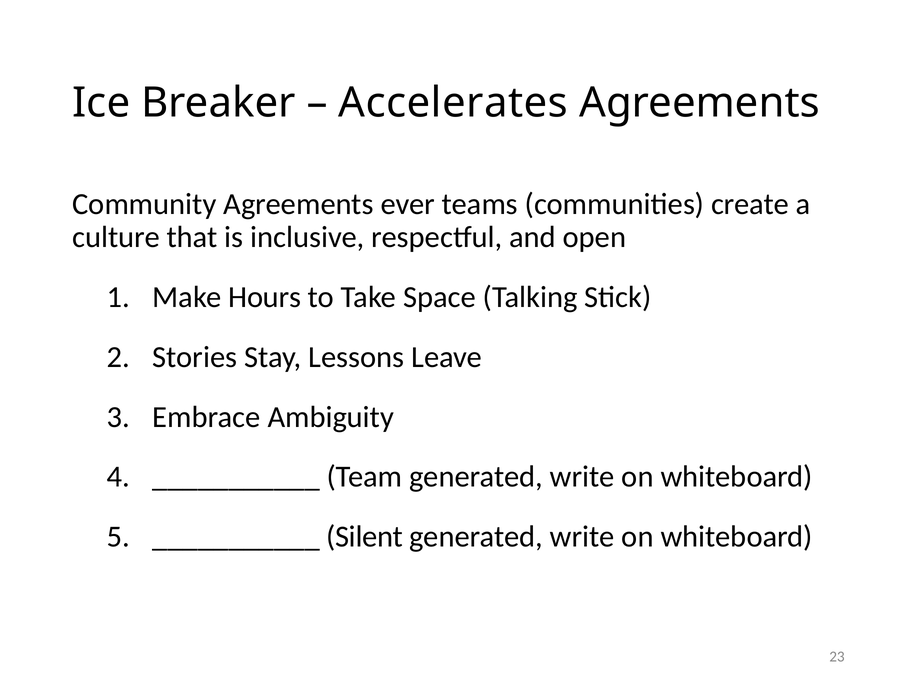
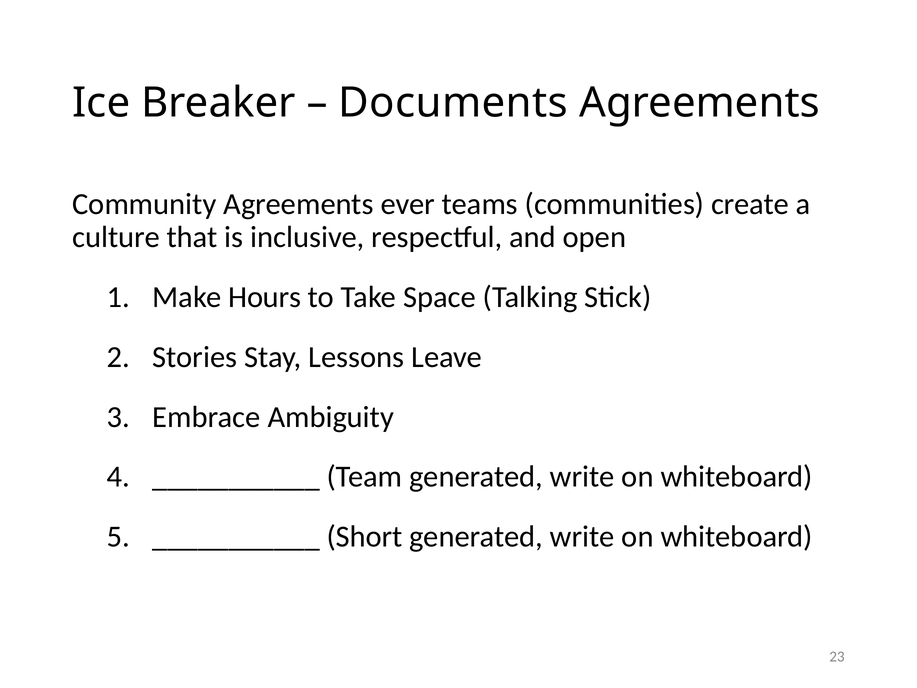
Accelerates: Accelerates -> Documents
Silent: Silent -> Short
